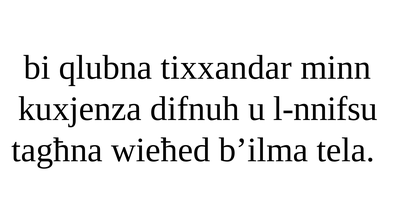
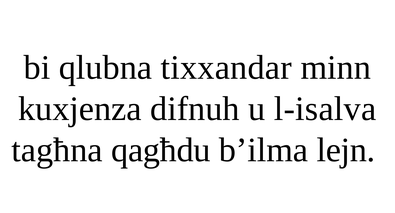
l-nnifsu: l-nnifsu -> l-isalva
wieħed: wieħed -> qagħdu
tela: tela -> lejn
